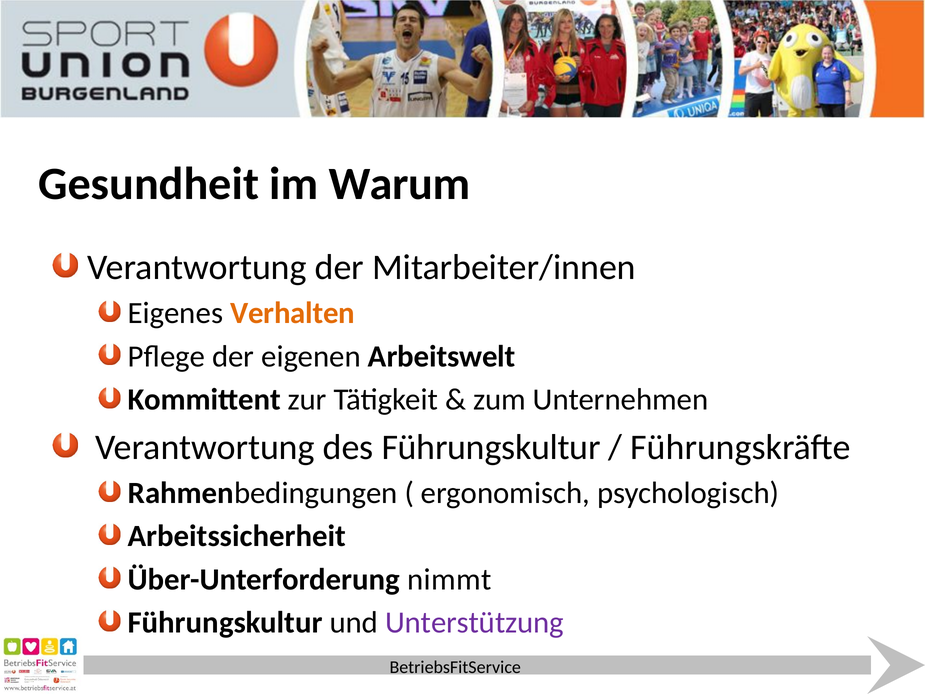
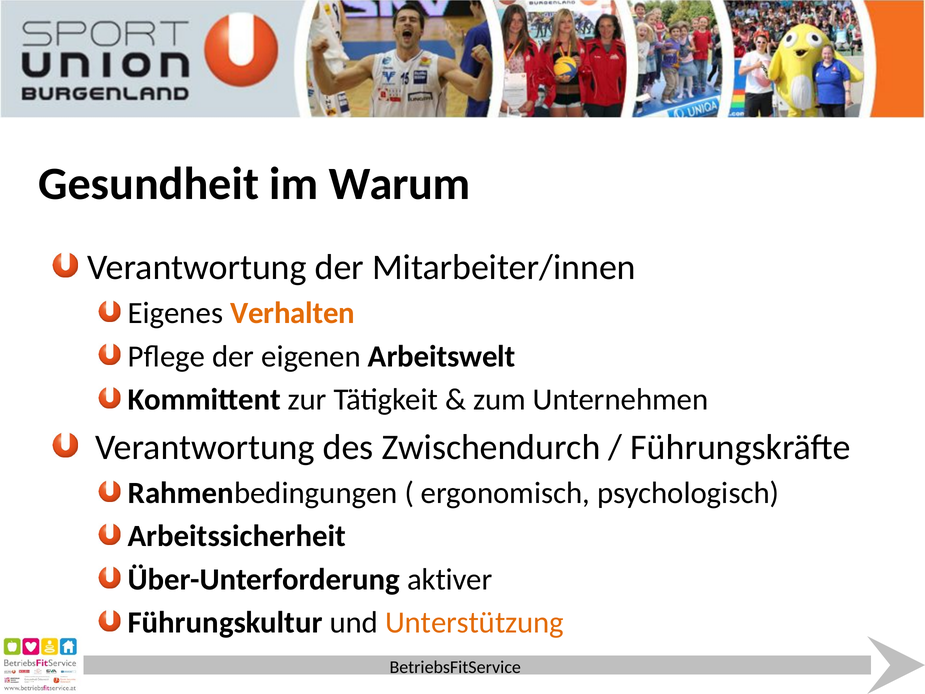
des Führungskultur: Führungskultur -> Zwischendurch
nimmt: nimmt -> aktiver
Unterstützung colour: purple -> orange
